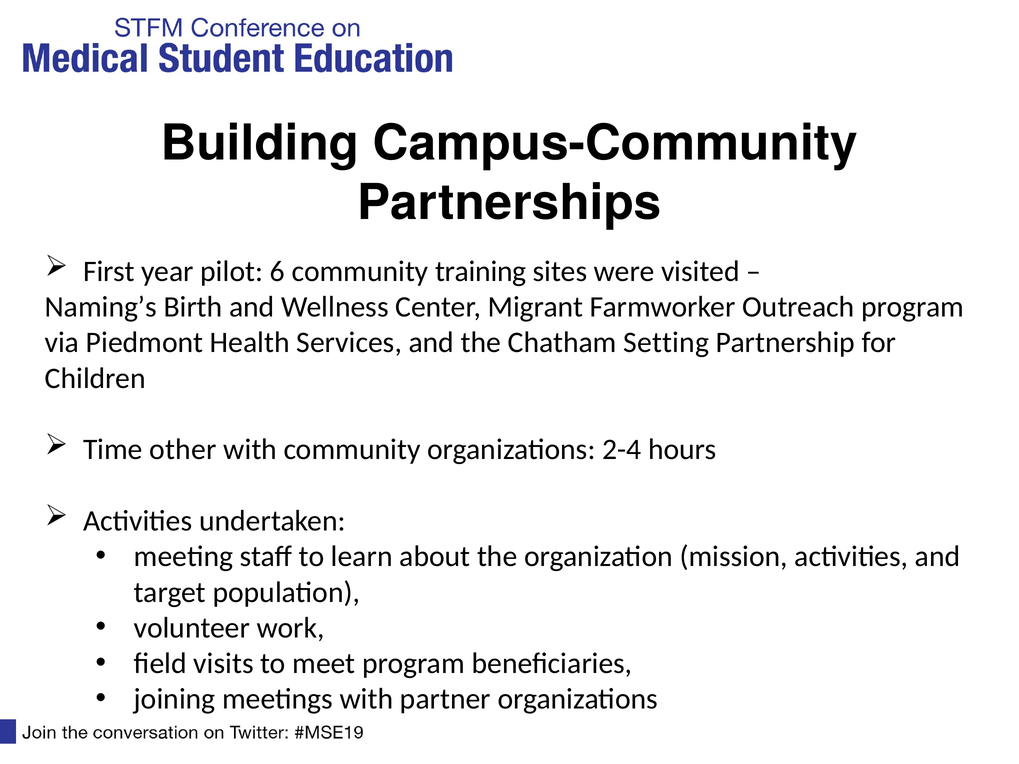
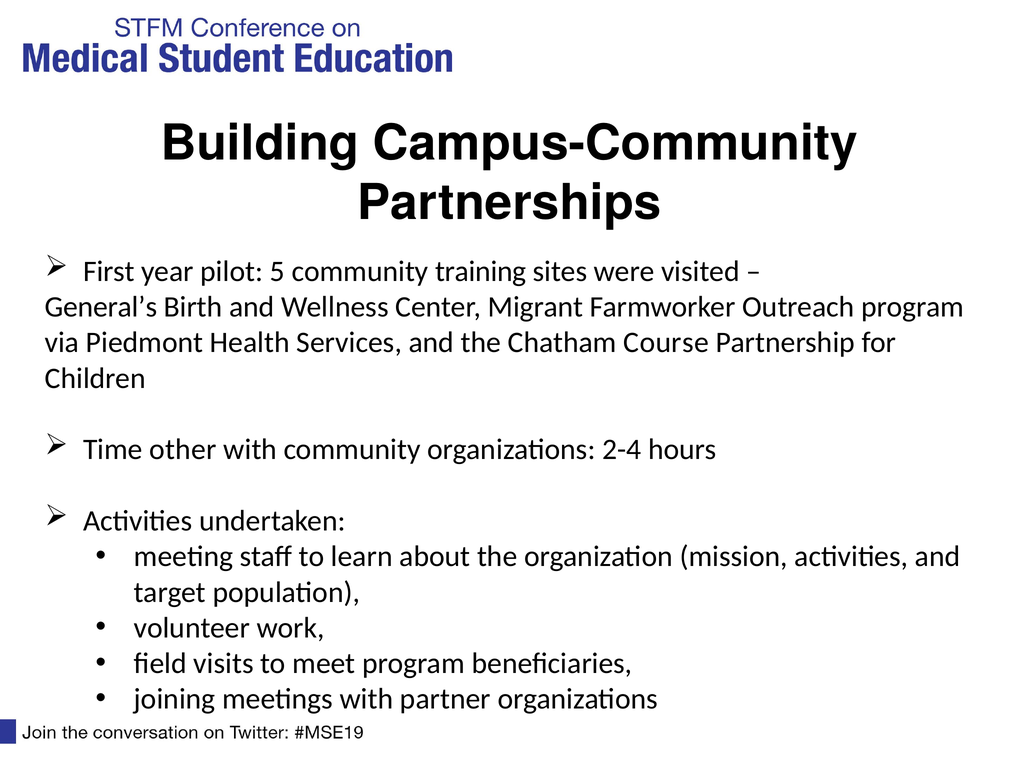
6: 6 -> 5
Naming’s: Naming’s -> General’s
Setting: Setting -> Course
